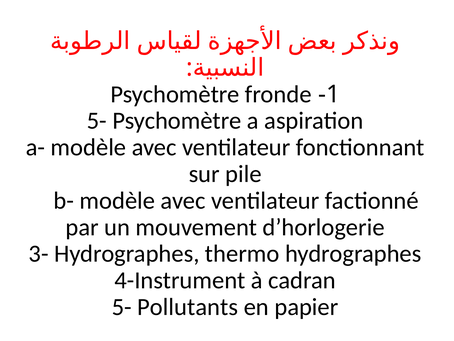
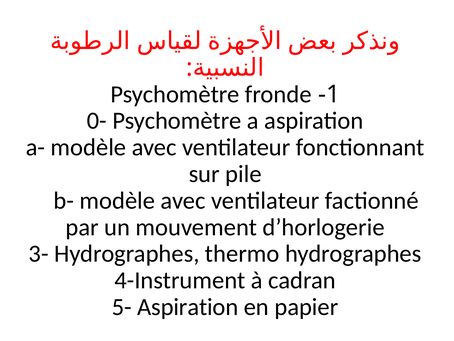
5- at (97, 121): 5- -> 0-
5- Pollutants: Pollutants -> Aspiration
